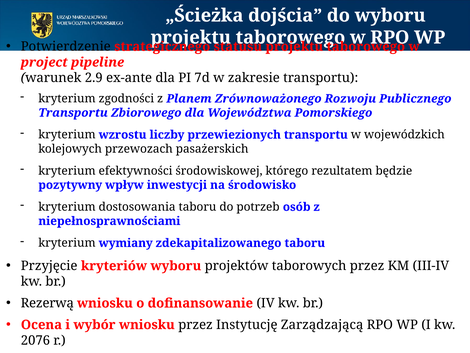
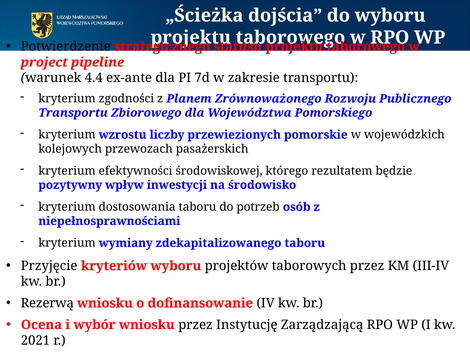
2.9: 2.9 -> 4.4
przewiezionych transportu: transportu -> pomorskie
2076: 2076 -> 2021
